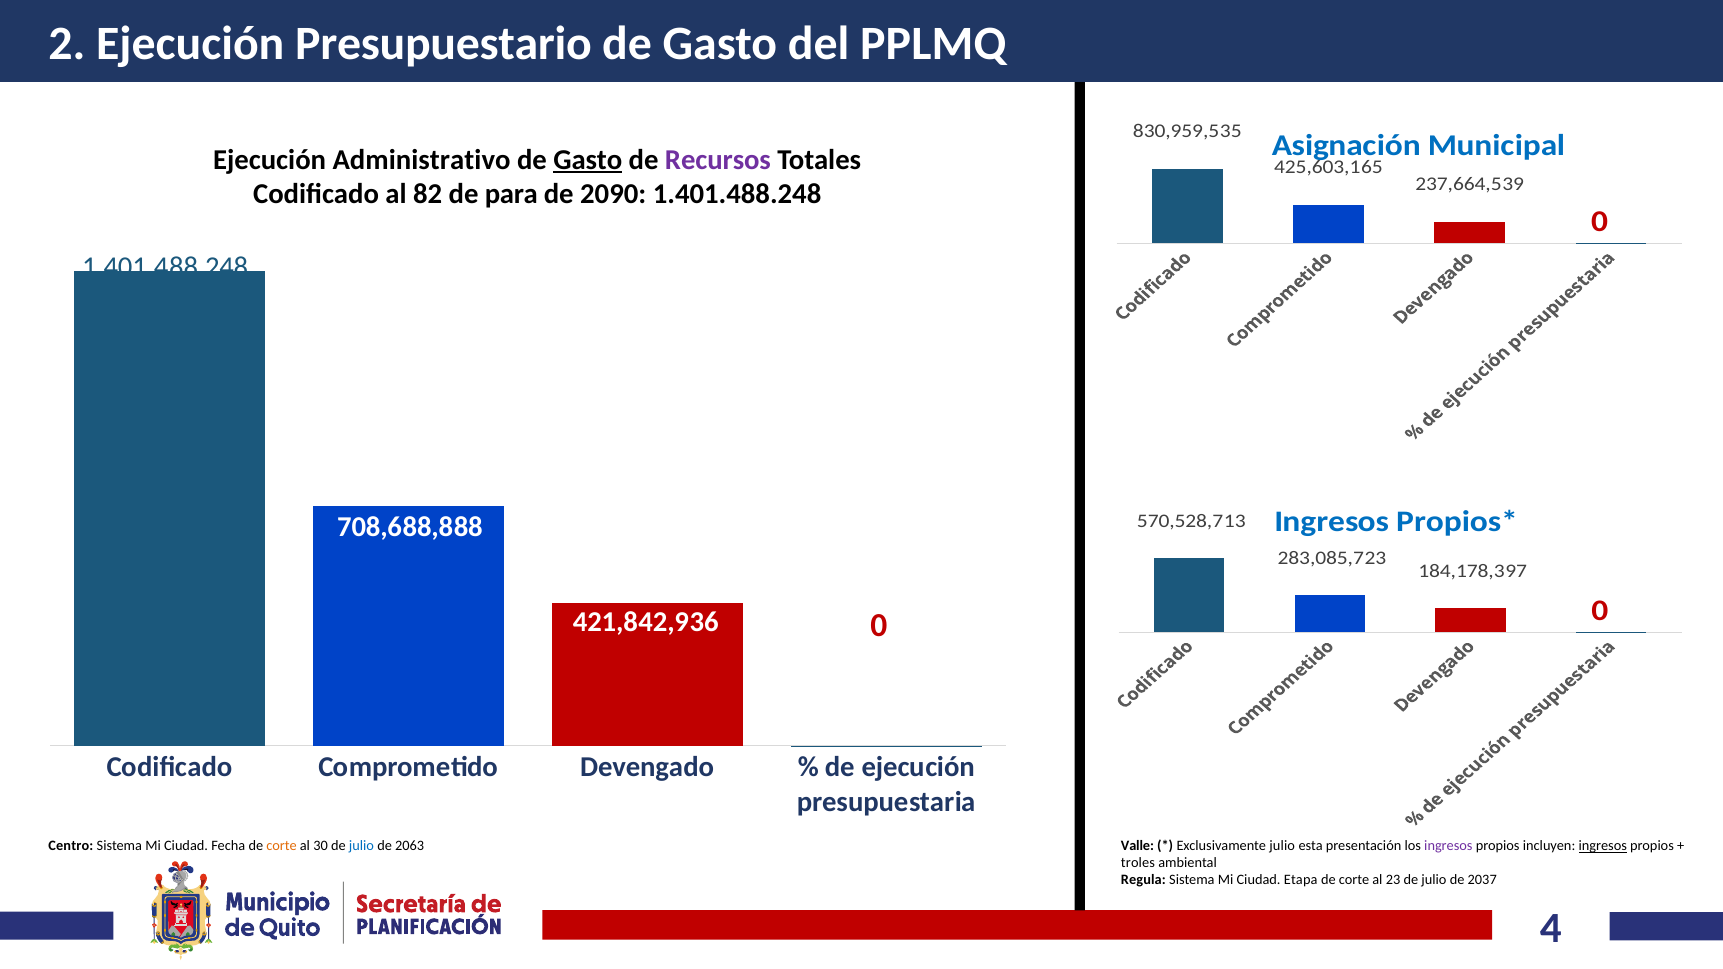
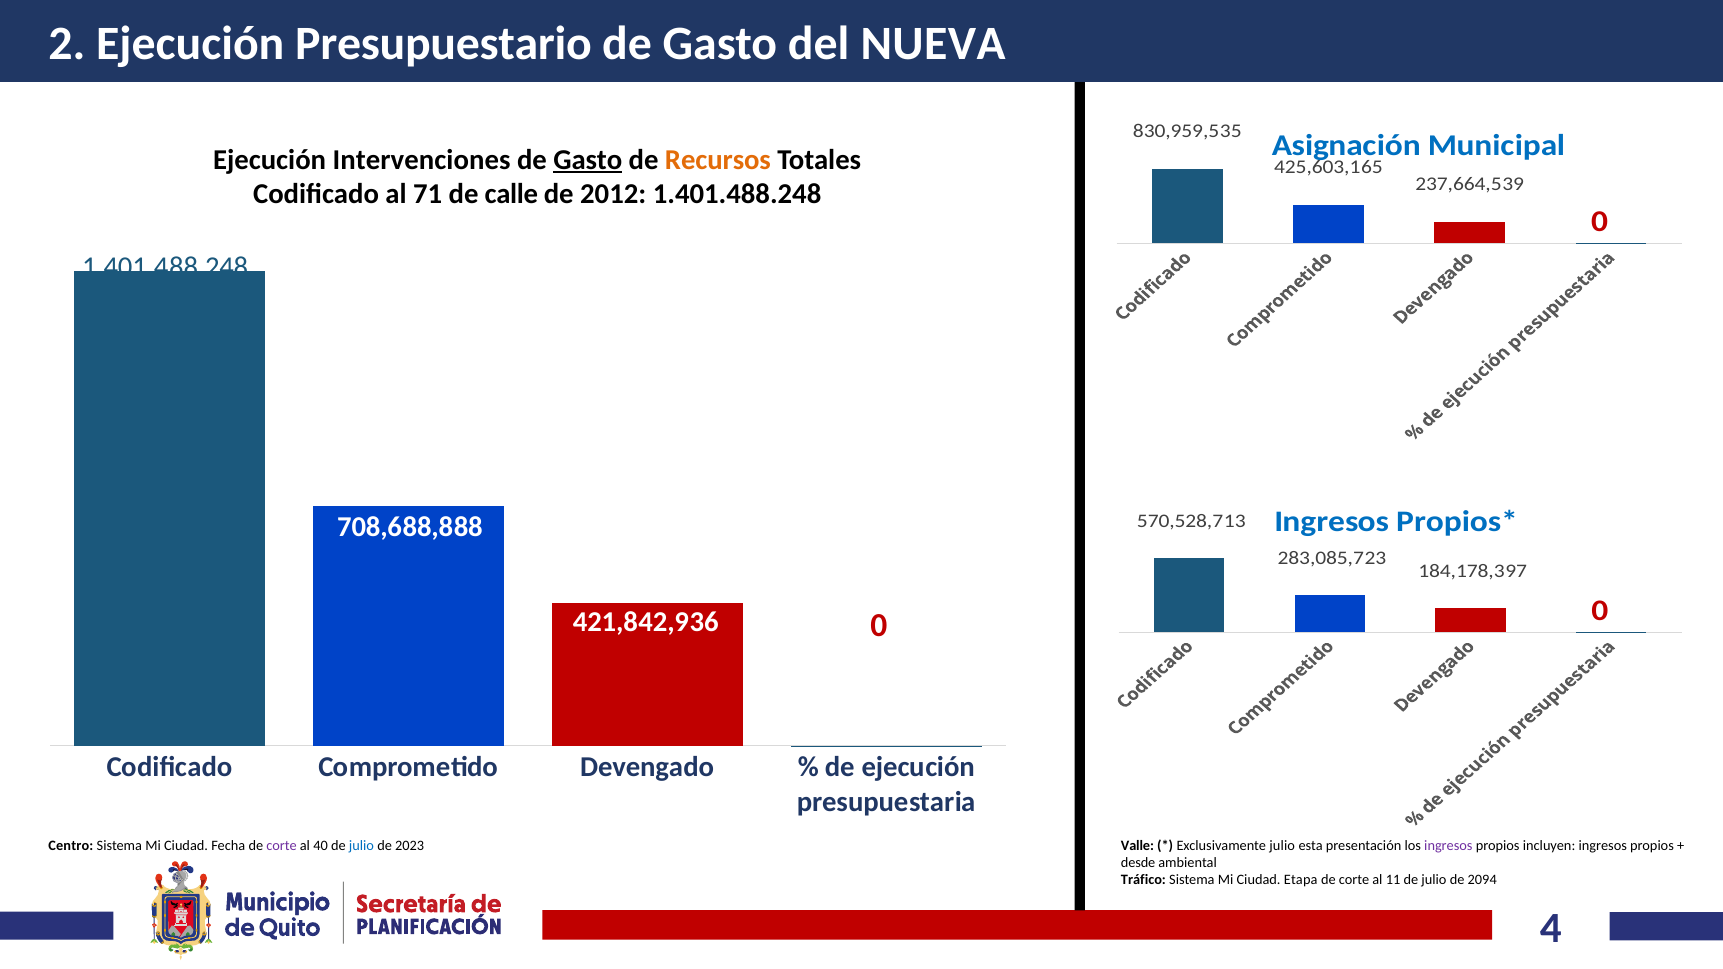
PPLMQ: PPLMQ -> NUEVA
Administrativo: Administrativo -> Intervenciones
Recursos colour: purple -> orange
82: 82 -> 71
para: para -> calle
2090: 2090 -> 2012
corte at (282, 846) colour: orange -> purple
30: 30 -> 40
2063: 2063 -> 2023
ingresos at (1603, 846) underline: present -> none
troles: troles -> desde
Regula: Regula -> Tráfico
23: 23 -> 11
2037: 2037 -> 2094
